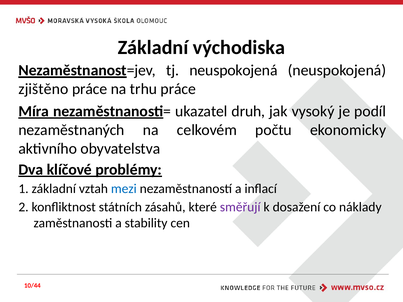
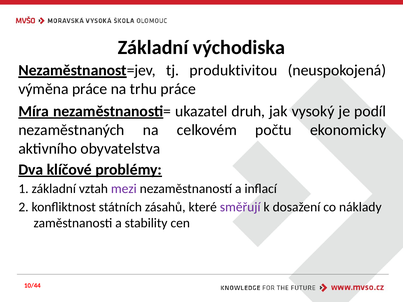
tj neuspokojená: neuspokojená -> produktivitou
zjištěno: zjištěno -> výměna
mezi colour: blue -> purple
